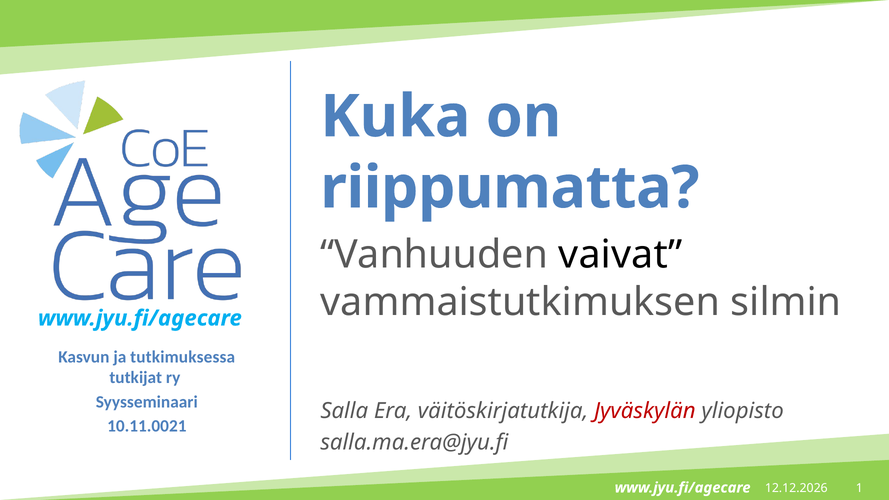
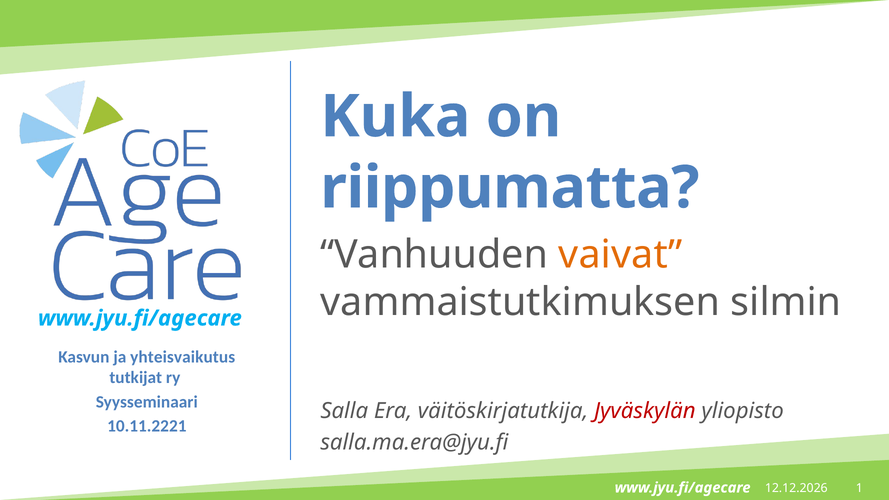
vaivat colour: black -> orange
tutkimuksessa: tutkimuksessa -> yhteisvaikutus
10.11.0021: 10.11.0021 -> 10.11.2221
